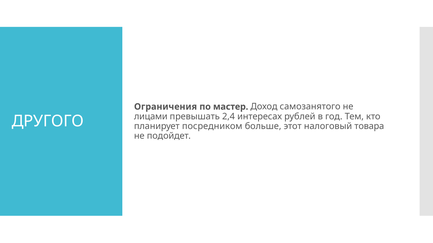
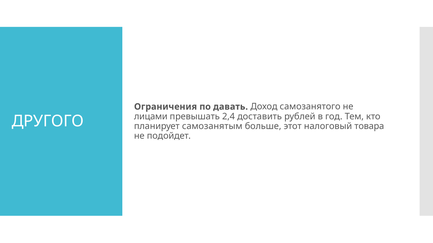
мастер: мастер -> давать
интересах: интересах -> доставить
посредником: посредником -> самозанятым
